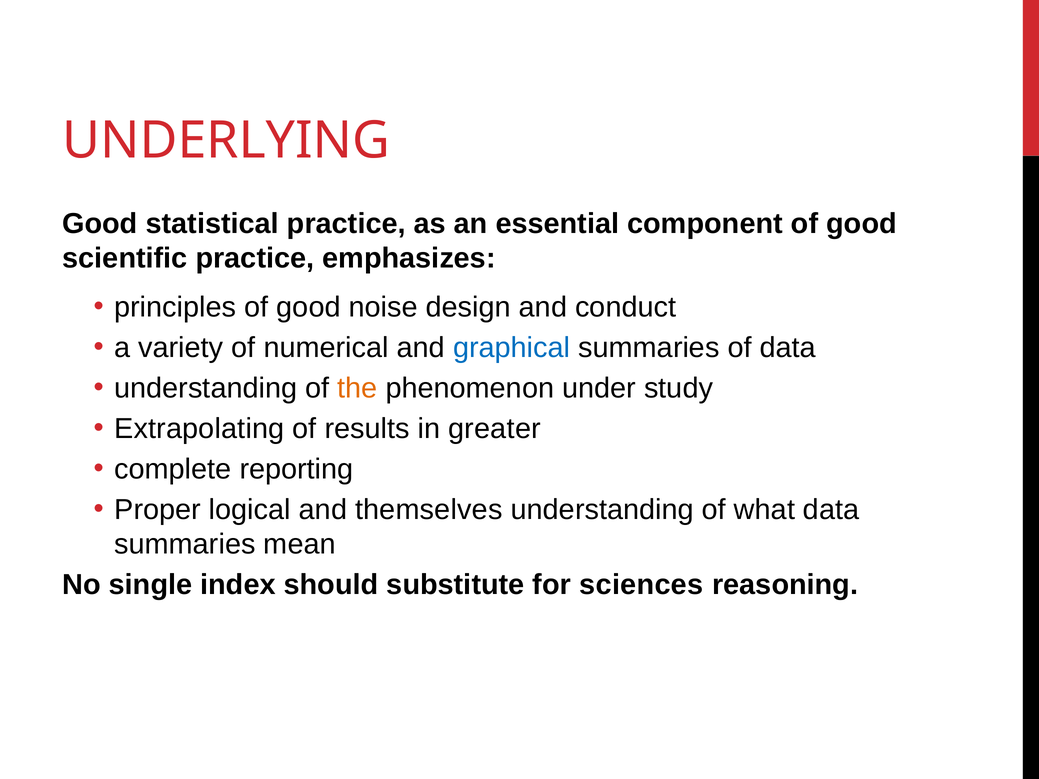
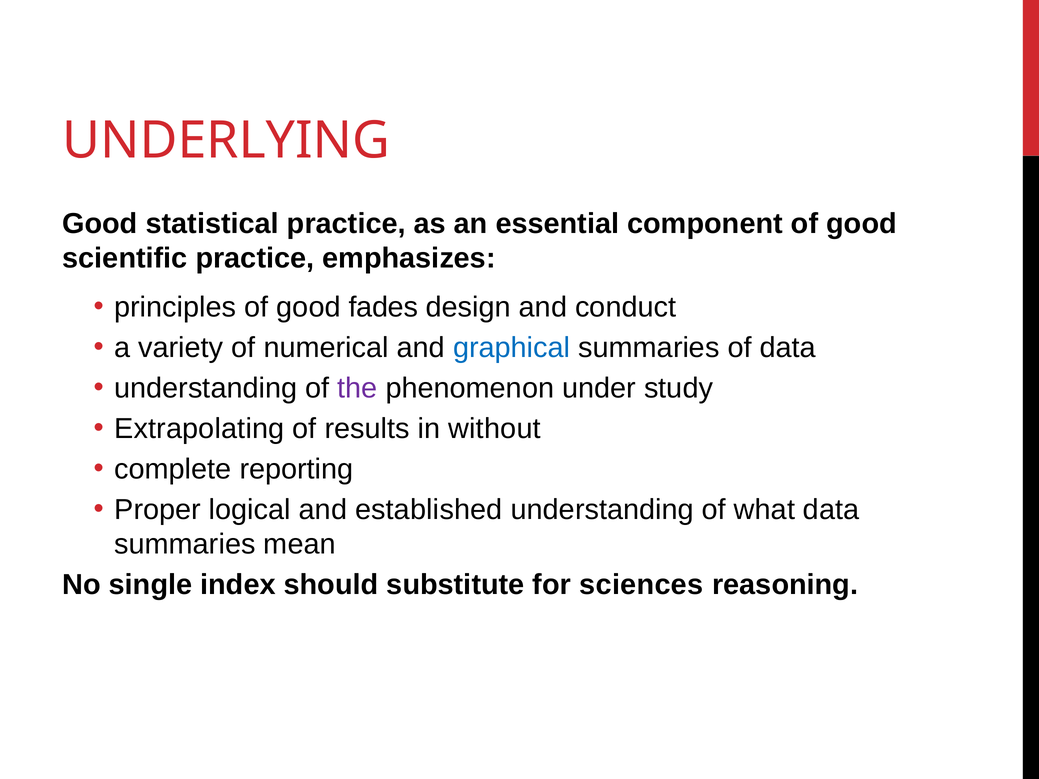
noise: noise -> fades
the colour: orange -> purple
greater: greater -> without
themselves: themselves -> established
